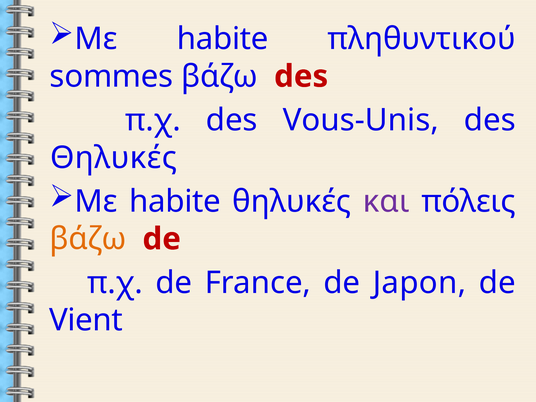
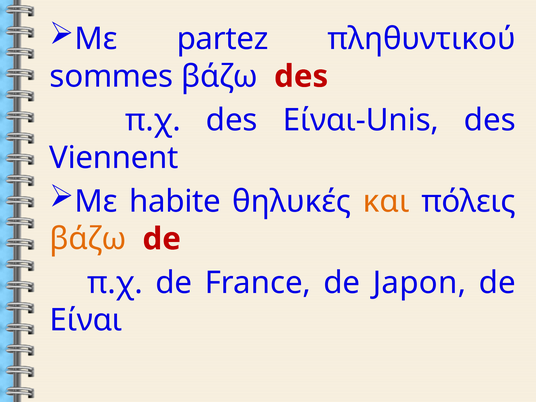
habite at (223, 39): habite -> partez
Vous-Unis: Vous-Unis -> Είναι-Unis
Θηλυκές at (114, 158): Θηλυκές -> Viennent
και colour: purple -> orange
Vient: Vient -> Είναι
